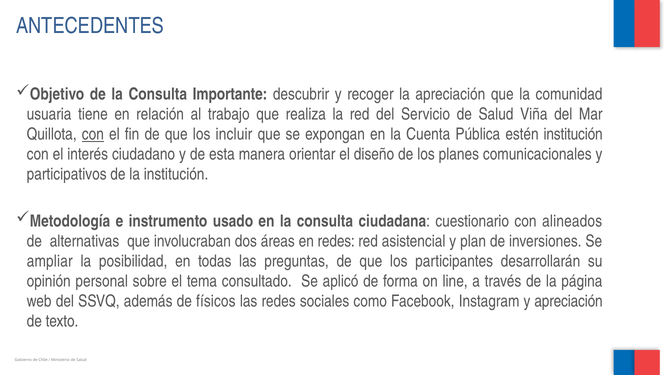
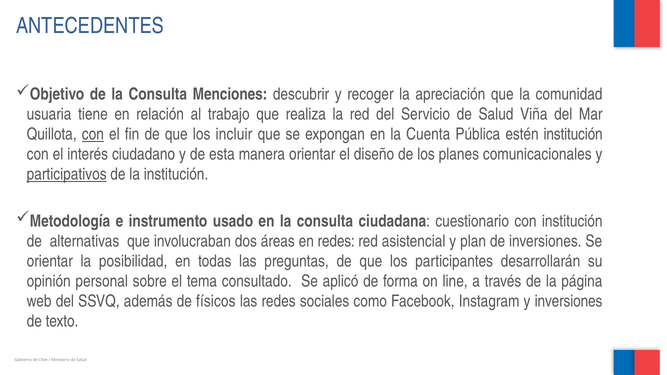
Importante: Importante -> Menciones
participativos underline: none -> present
con alineados: alineados -> institución
ampliar at (50, 261): ampliar -> orientar
y apreciación: apreciación -> inversiones
